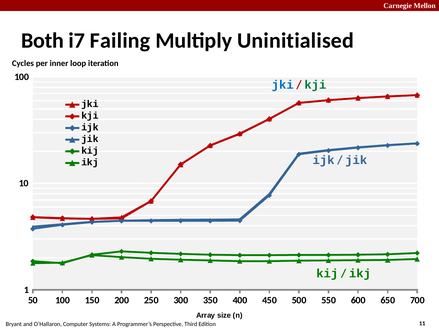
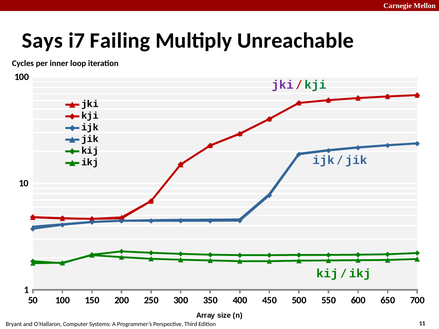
Both: Both -> Says
Uninitialised: Uninitialised -> Unreachable
jki at (283, 85) colour: blue -> purple
